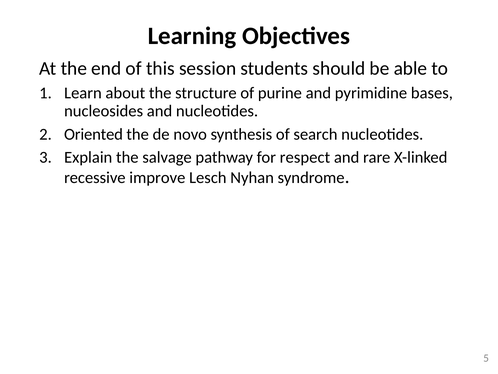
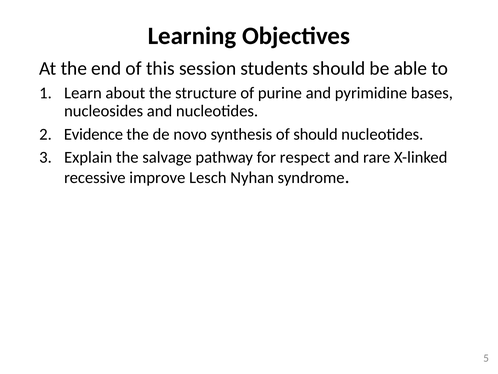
Oriented: Oriented -> Evidence
of search: search -> should
